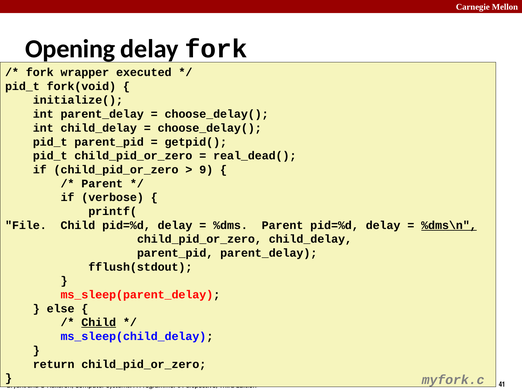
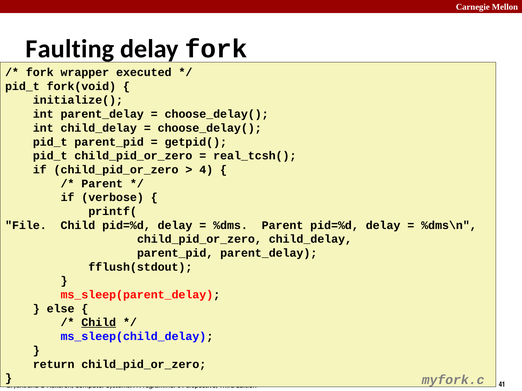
Opening: Opening -> Faulting
real_dead(: real_dead( -> real_tcsh(
9: 9 -> 4
%dms\n underline: present -> none
